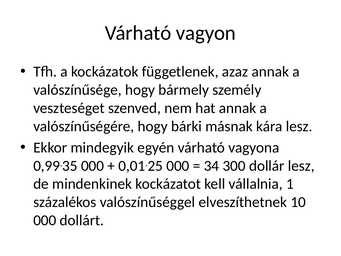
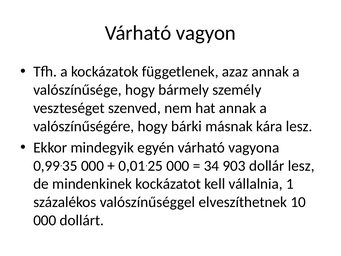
300: 300 -> 903
